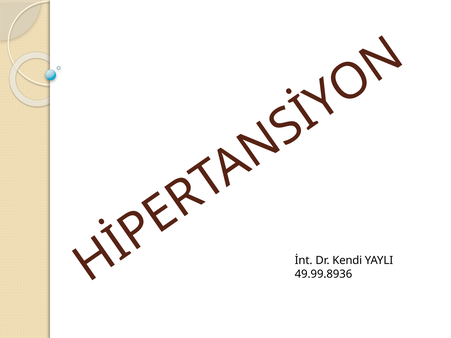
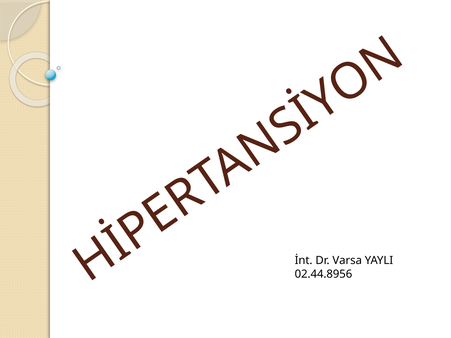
Kendi: Kendi -> Varsa
49.99.8936: 49.99.8936 -> 02.44.8956
